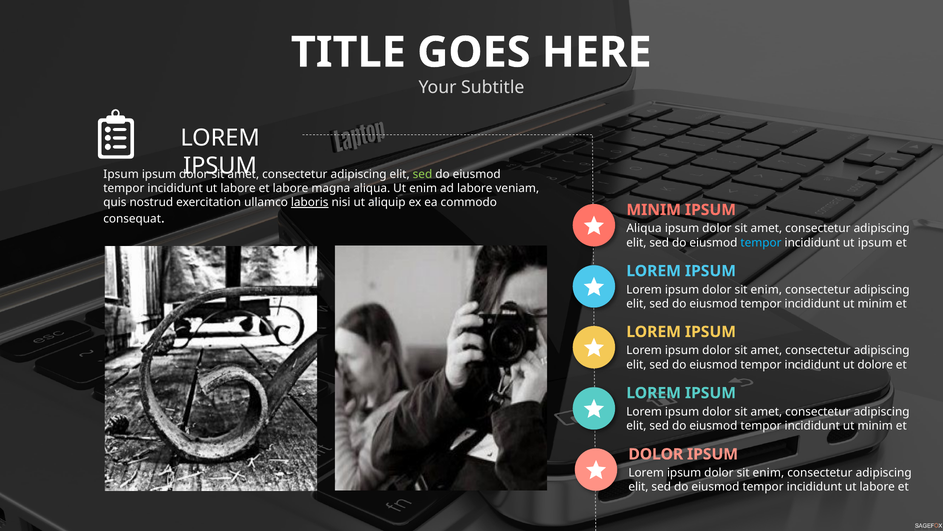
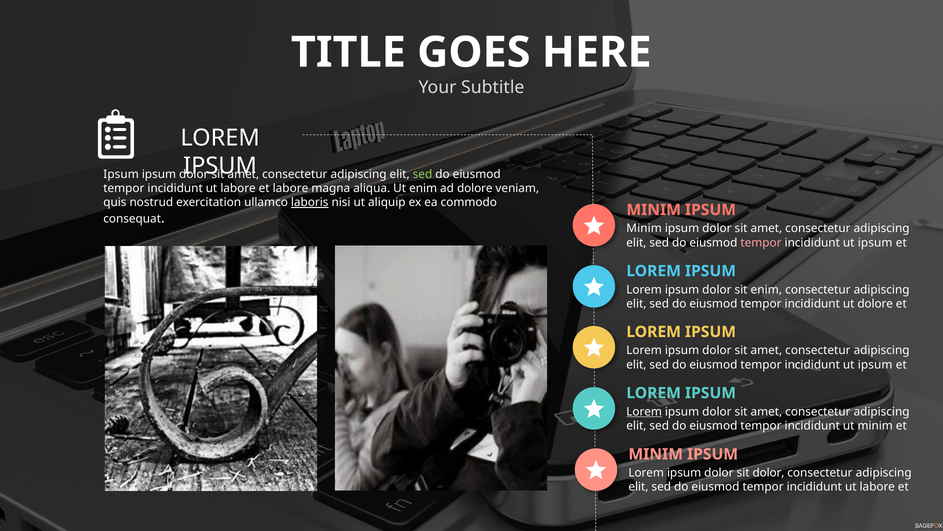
ad labore: labore -> dolore
Aliqua at (644, 228): Aliqua -> Minim
tempor at (761, 242) colour: light blue -> pink
minim at (875, 303): minim -> dolore
dolore at (875, 364): dolore -> ipsum
Lorem at (644, 411) underline: none -> present
DOLOR at (656, 454): DOLOR -> MINIM
enim at (768, 472): enim -> dolor
